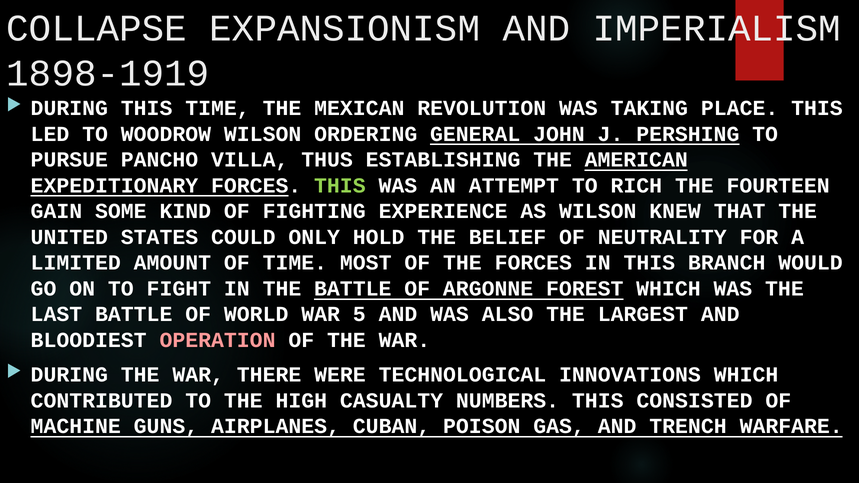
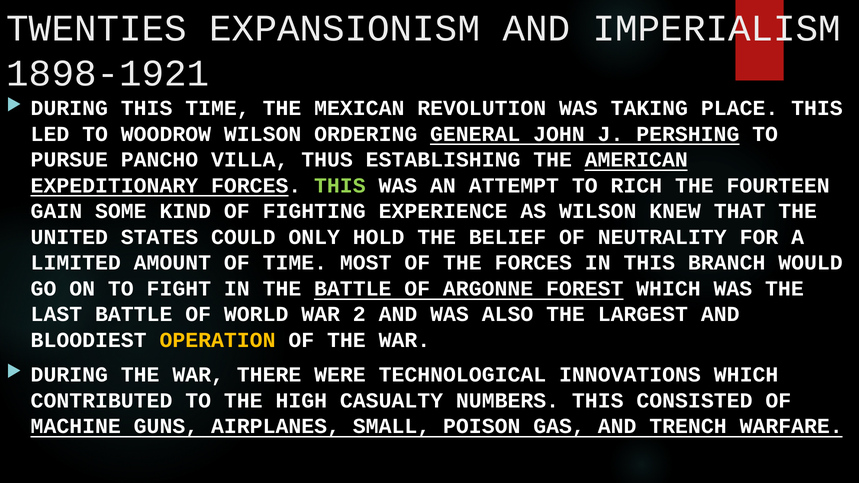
COLLAPSE: COLLAPSE -> TWENTIES
1898-1919: 1898-1919 -> 1898-1921
5: 5 -> 2
OPERATION colour: pink -> yellow
CUBAN: CUBAN -> SMALL
